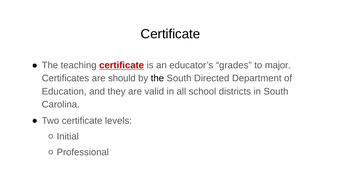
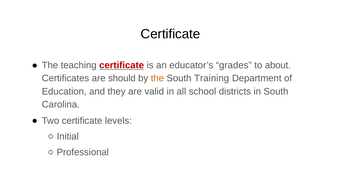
major: major -> about
the at (157, 78) colour: black -> orange
Directed: Directed -> Training
